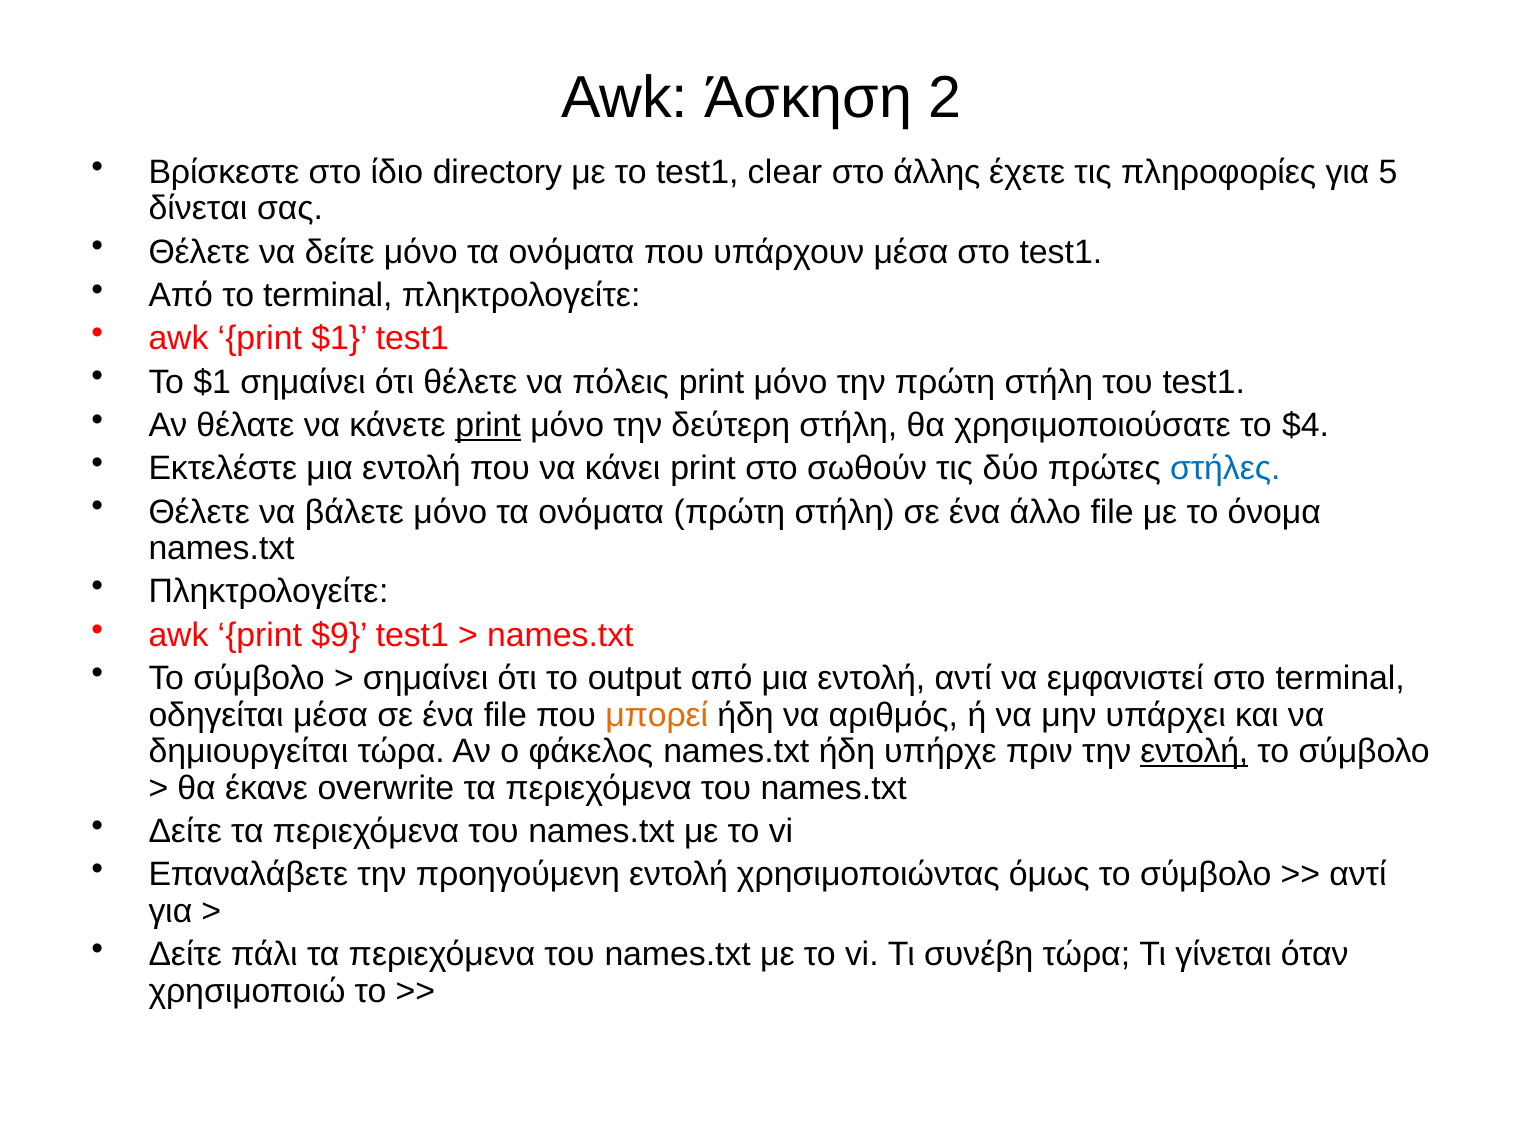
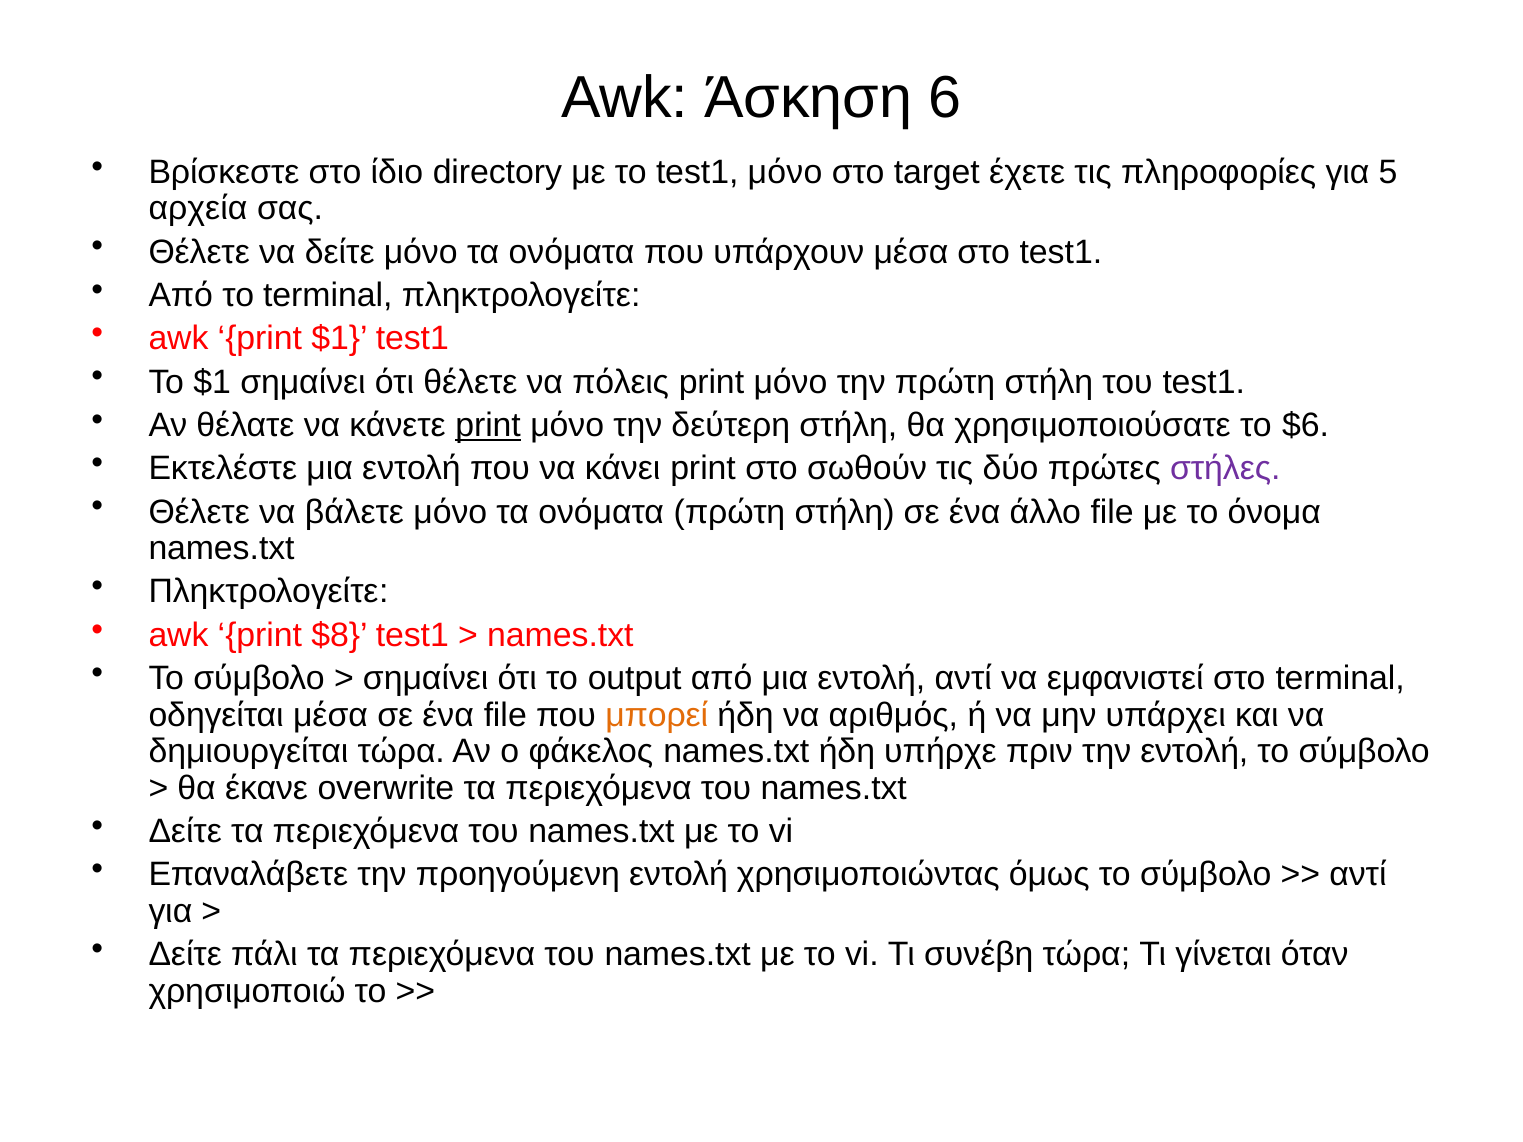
2: 2 -> 6
test1 clear: clear -> μόνο
άλλης: άλλης -> target
δίνεται: δίνεται -> αρχεία
$4: $4 -> $6
στήλες colour: blue -> purple
$9: $9 -> $8
εντολή at (1194, 752) underline: present -> none
